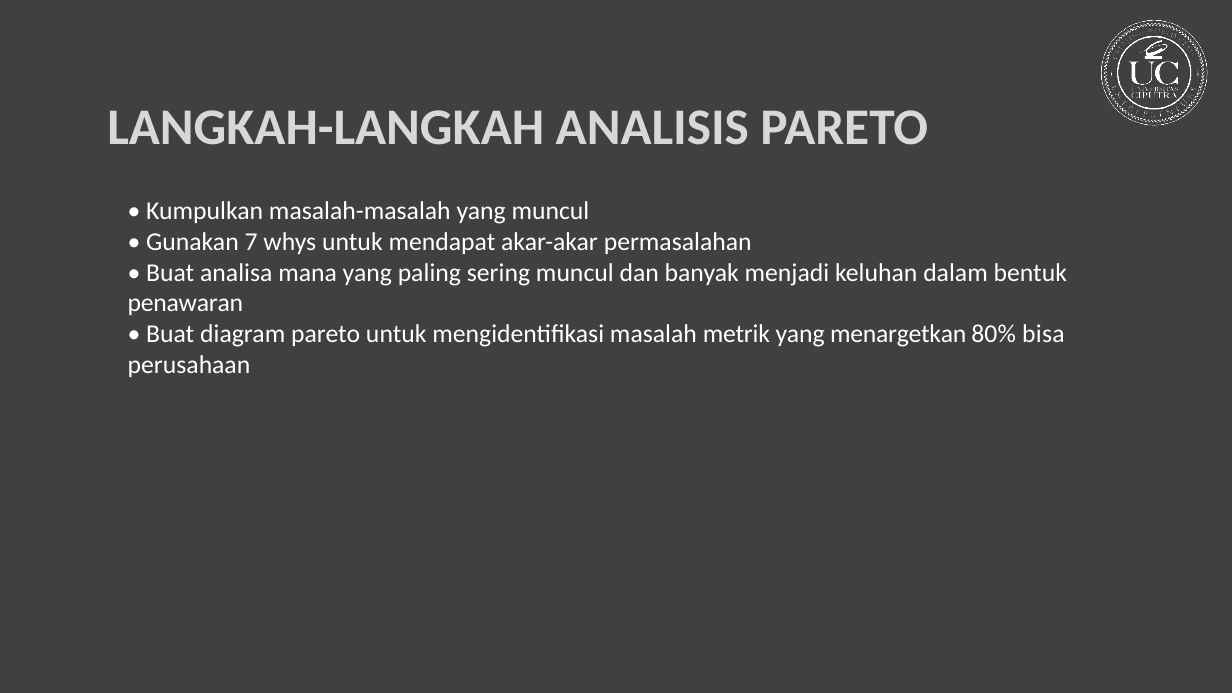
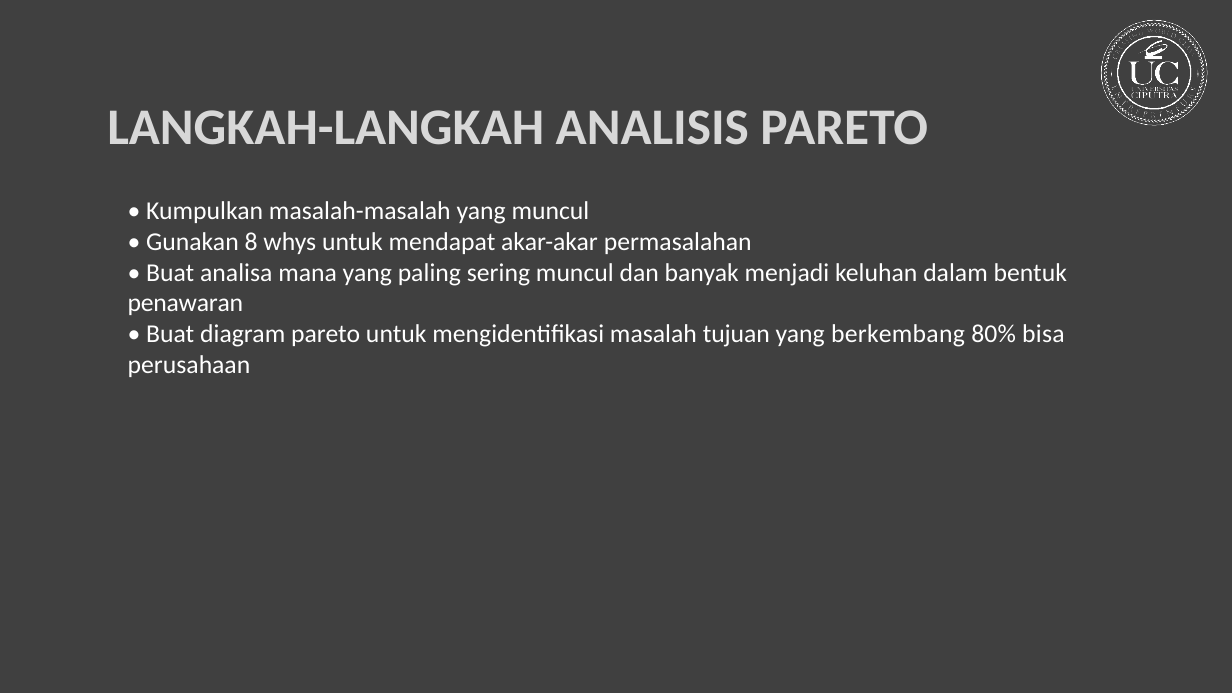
7: 7 -> 8
metrik: metrik -> tujuan
menargetkan: menargetkan -> berkembang
